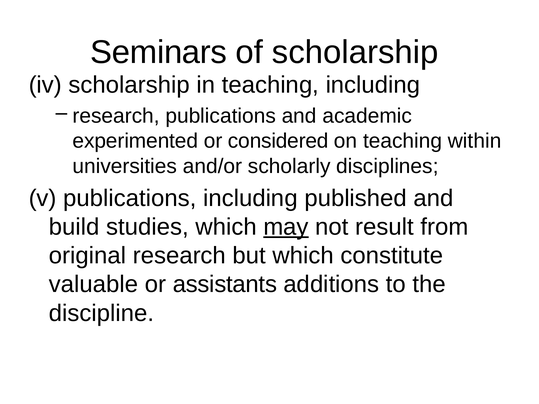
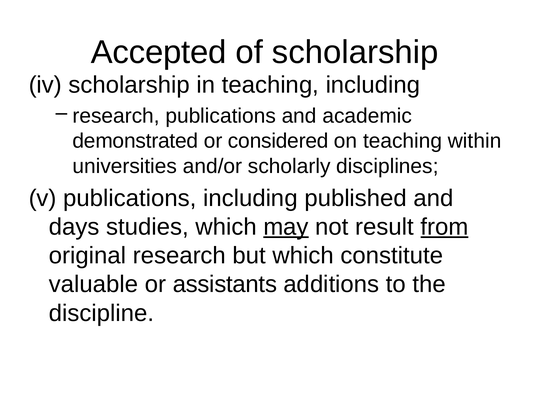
Seminars: Seminars -> Accepted
experimented: experimented -> demonstrated
build: build -> days
from underline: none -> present
